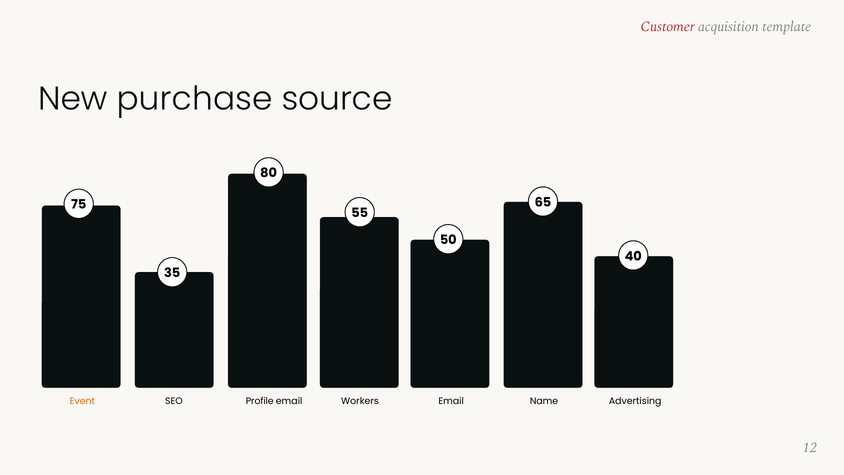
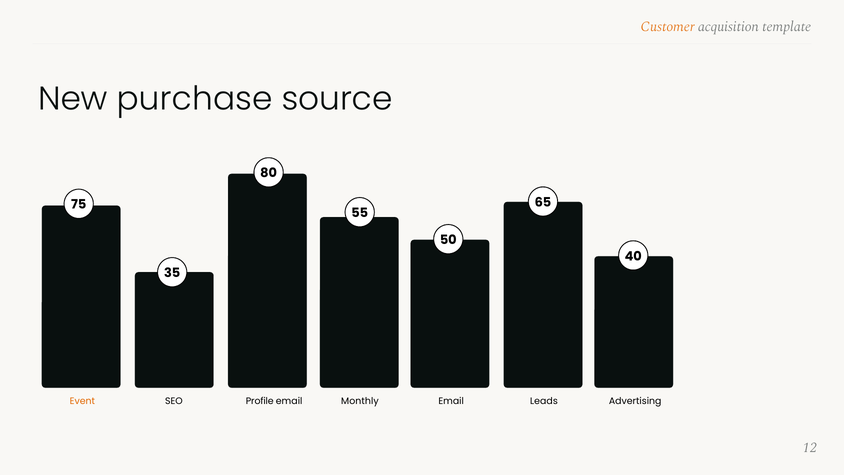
Customer colour: red -> orange
Workers: Workers -> Monthly
Name: Name -> Leads
